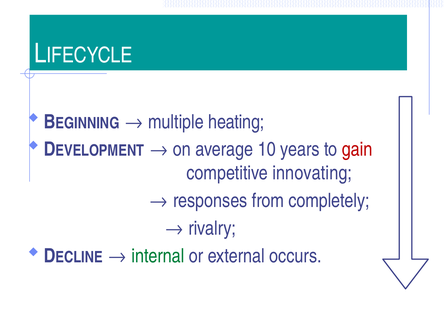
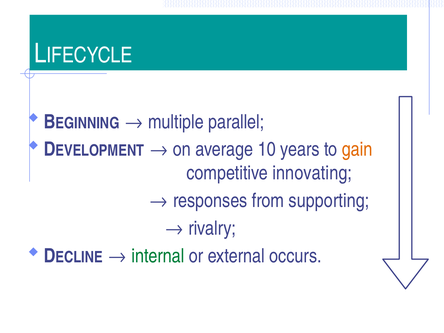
heating: heating -> parallel
gain colour: red -> orange
completely: completely -> supporting
